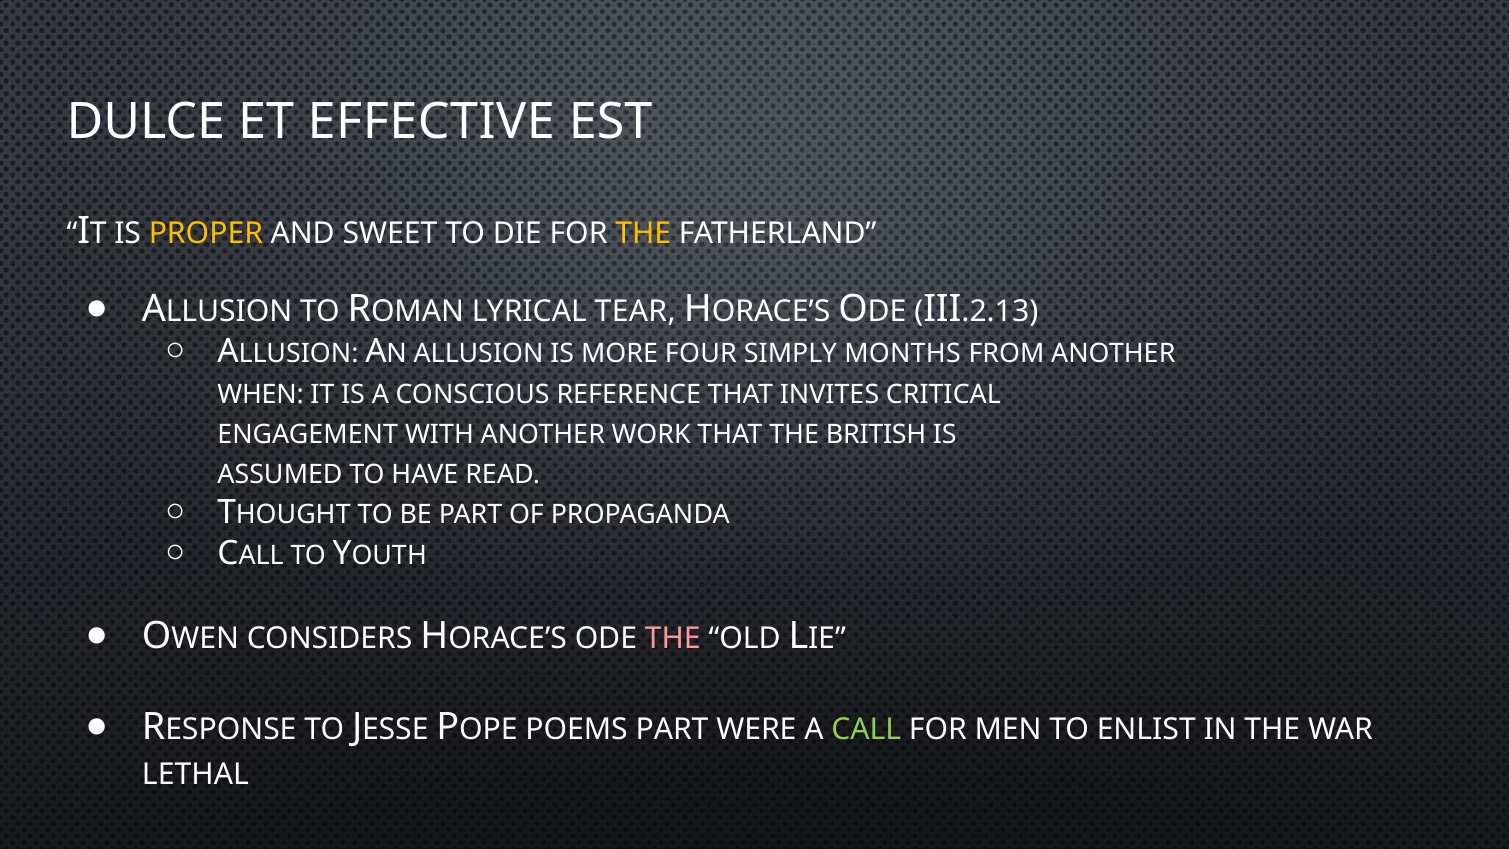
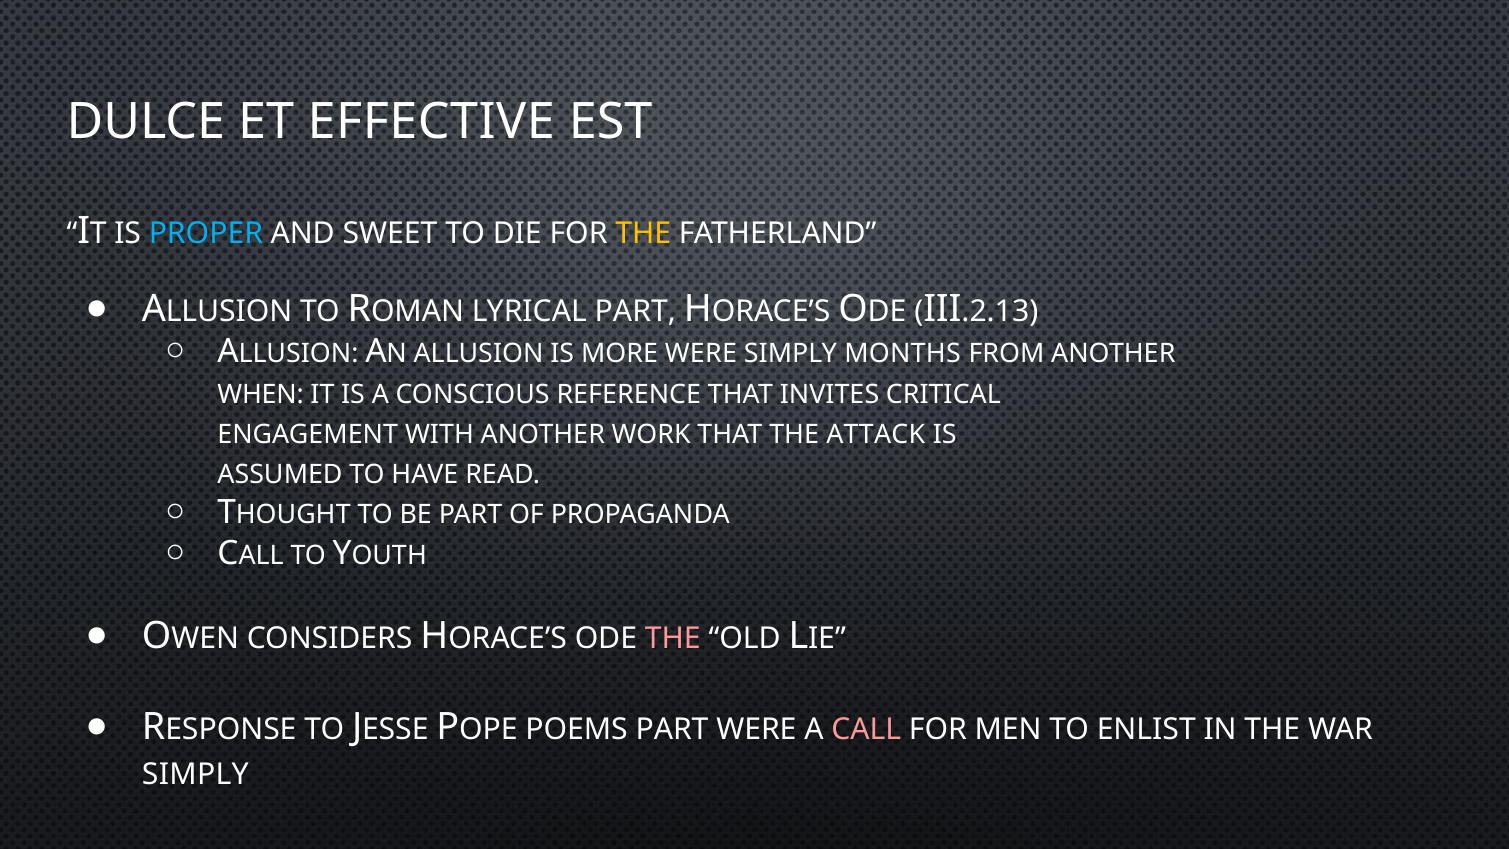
PROPER colour: yellow -> light blue
LYRICAL TEAR: TEAR -> PART
MORE FOUR: FOUR -> WERE
BRITISH: BRITISH -> ATTACK
CALL at (866, 729) colour: light green -> pink
LETHAL at (195, 774): LETHAL -> SIMPLY
